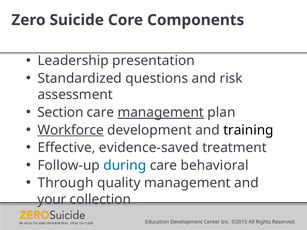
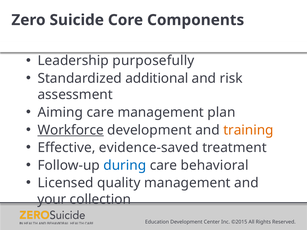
presentation: presentation -> purposefully
questions: questions -> additional
Section: Section -> Aiming
management at (161, 112) underline: present -> none
training colour: black -> orange
Through: Through -> Licensed
